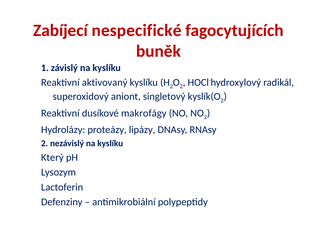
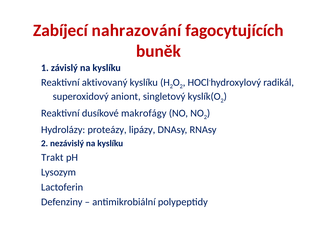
nespecifické: nespecifické -> nahrazování
Který: Který -> Trakt
